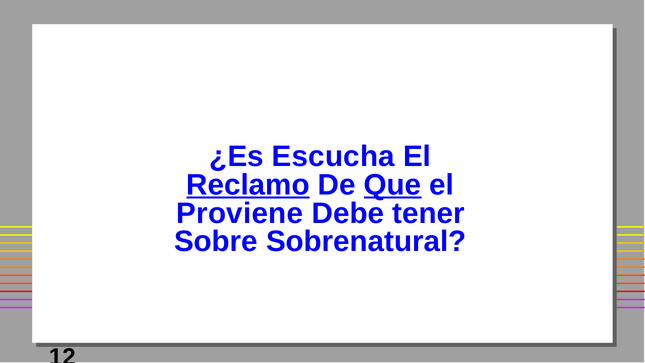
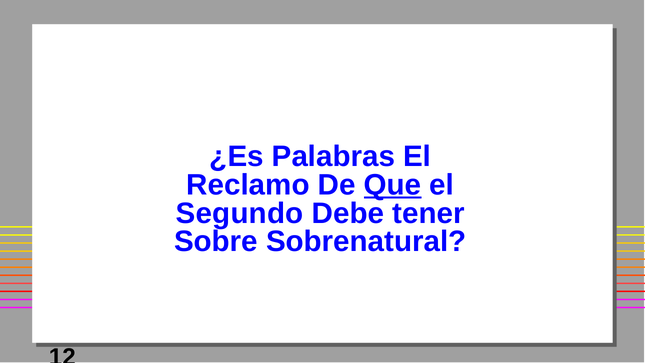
Escucha: Escucha -> Palabras
Reclamo underline: present -> none
Proviene: Proviene -> Segundo
